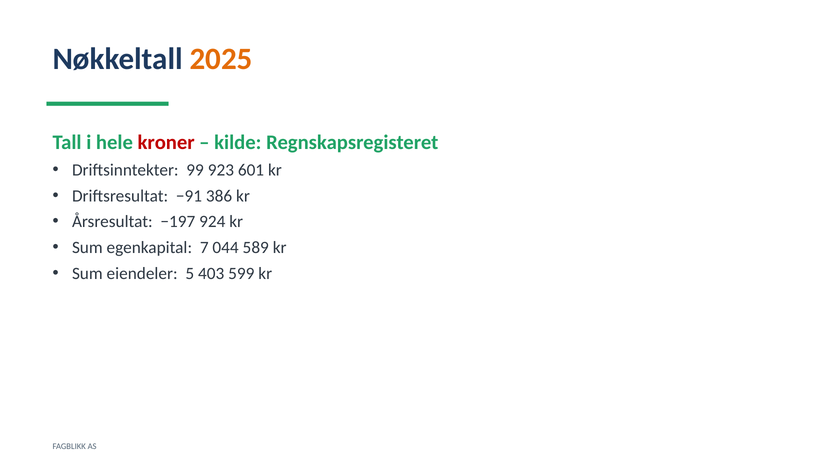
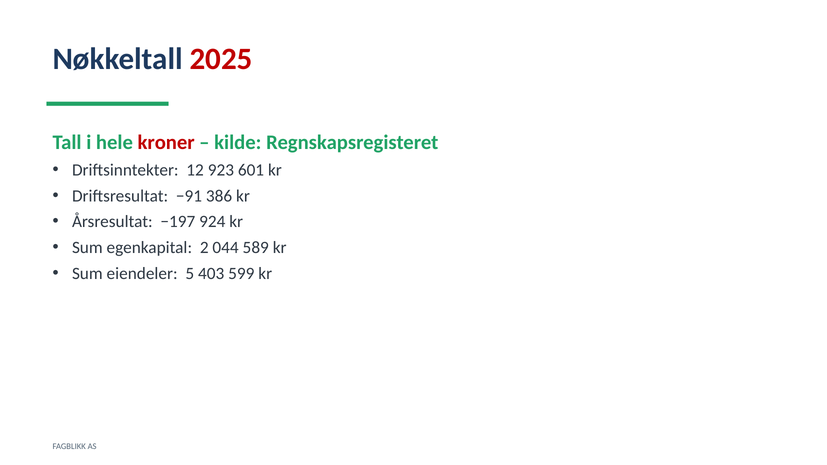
2025 colour: orange -> red
99: 99 -> 12
7: 7 -> 2
